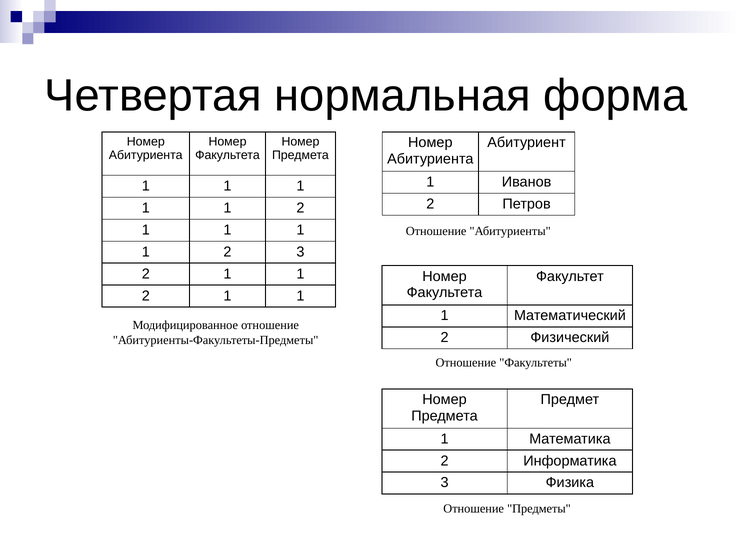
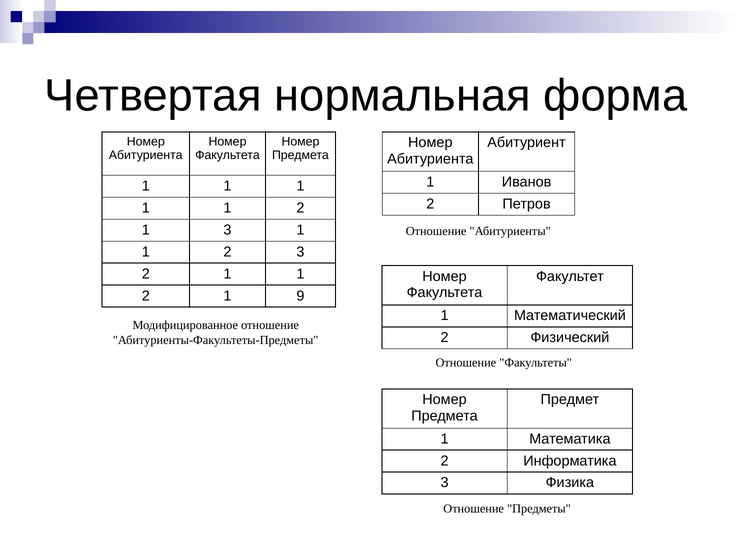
1 at (228, 230): 1 -> 3
1 at (300, 296): 1 -> 9
